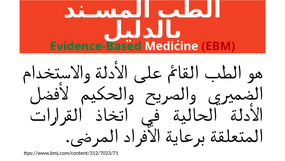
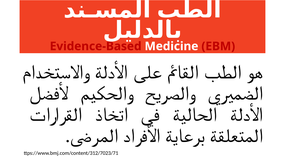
Evidence-Based colour: green -> red
